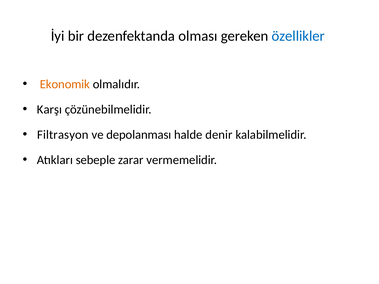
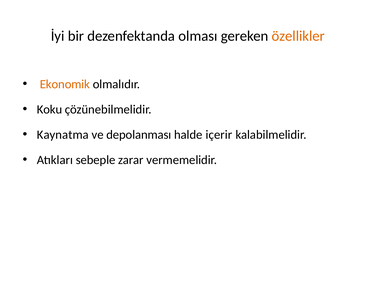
özellikler colour: blue -> orange
Karşı: Karşı -> Koku
Filtrasyon: Filtrasyon -> Kaynatma
denir: denir -> içerir
